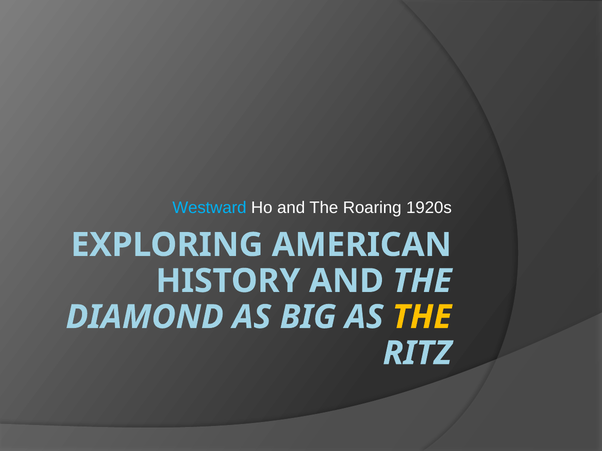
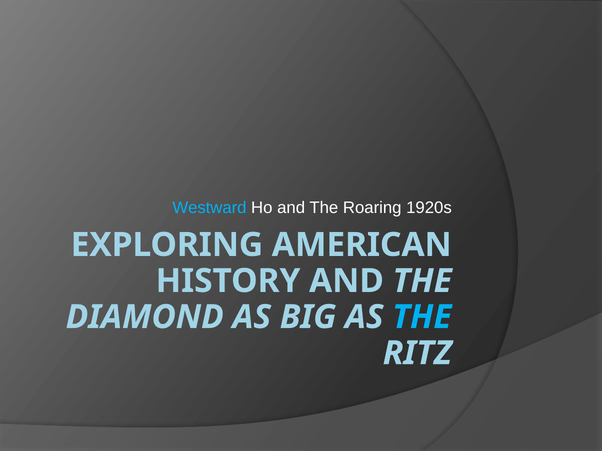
THE at (422, 317) colour: yellow -> light blue
